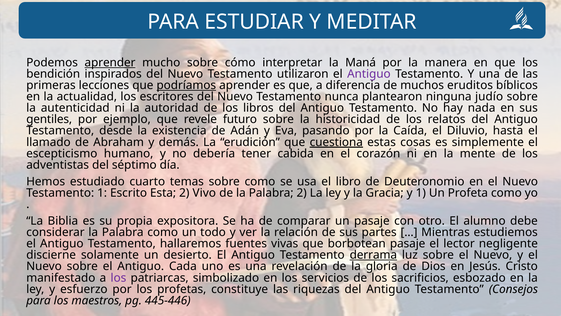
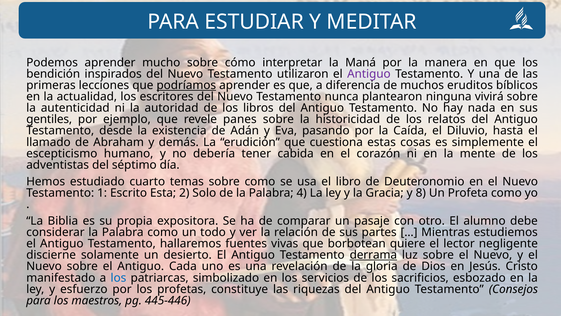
aprender at (110, 62) underline: present -> none
judío: judío -> vivirá
futuro: futuro -> panes
cuestiona underline: present -> none
Vivo: Vivo -> Solo
Palabra 2: 2 -> 4
y 1: 1 -> 8
borbotean pasaje: pasaje -> quiere
los at (118, 277) colour: purple -> blue
